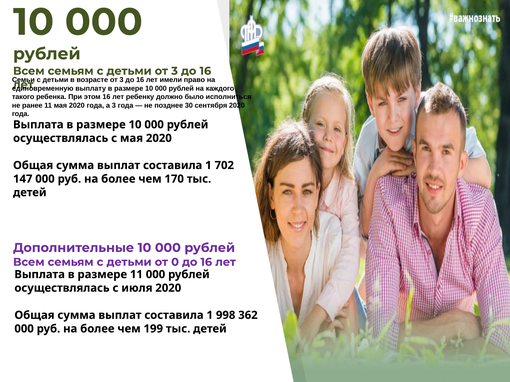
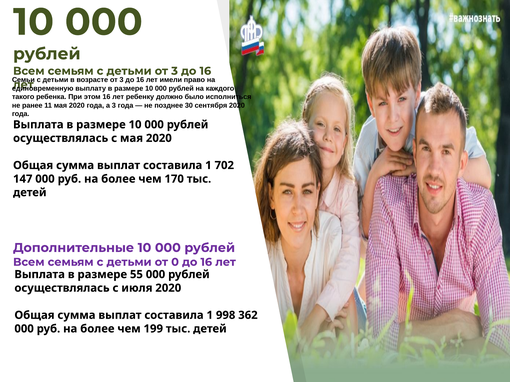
размере 11: 11 -> 55
